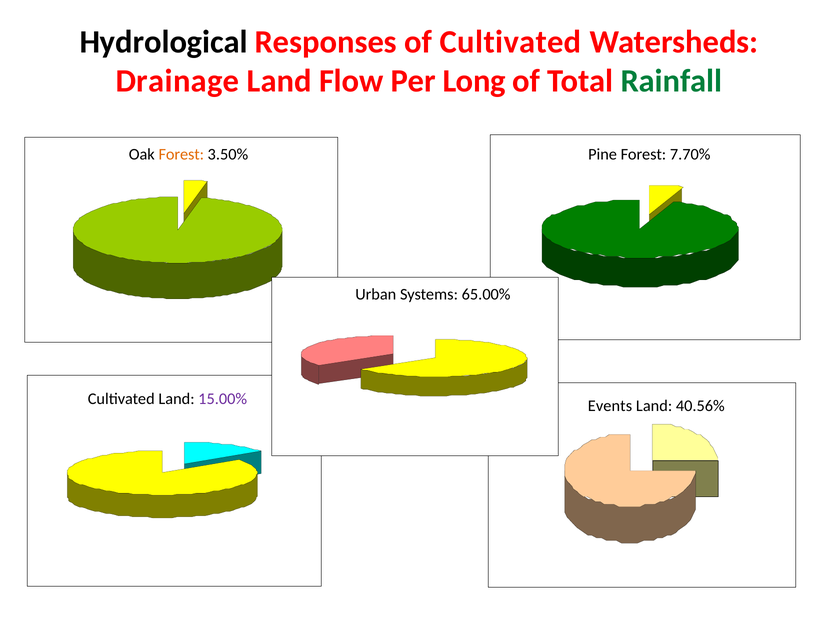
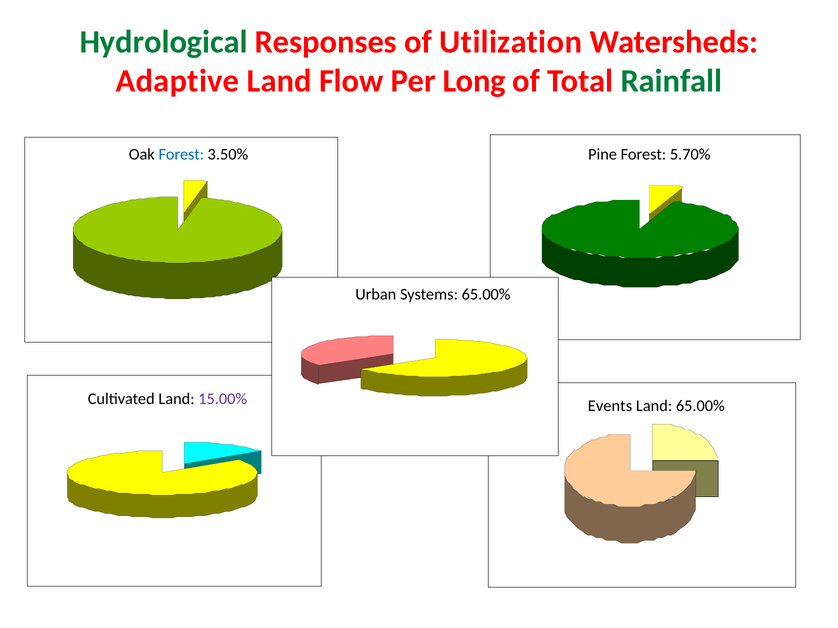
Hydrological colour: black -> green
of Cultivated: Cultivated -> Utilization
Drainage: Drainage -> Adaptive
Forest at (181, 155) colour: orange -> blue
7.70%: 7.70% -> 5.70%
Land 40.56%: 40.56% -> 65.00%
